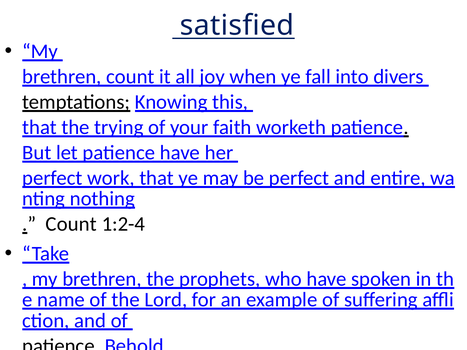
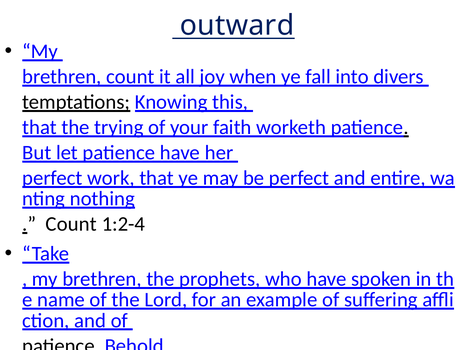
satisfied: satisfied -> outward
